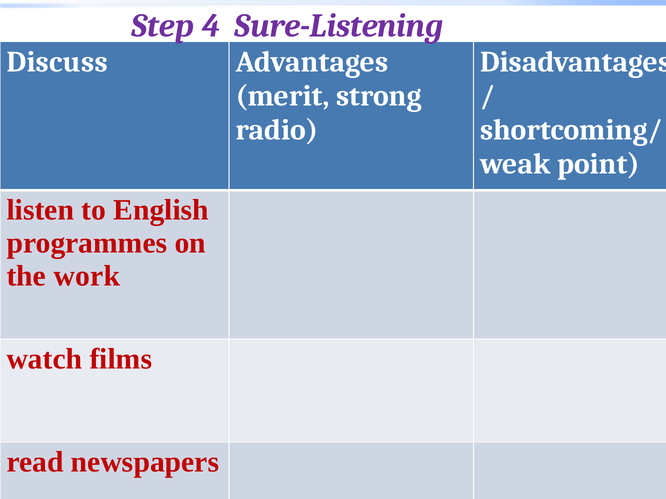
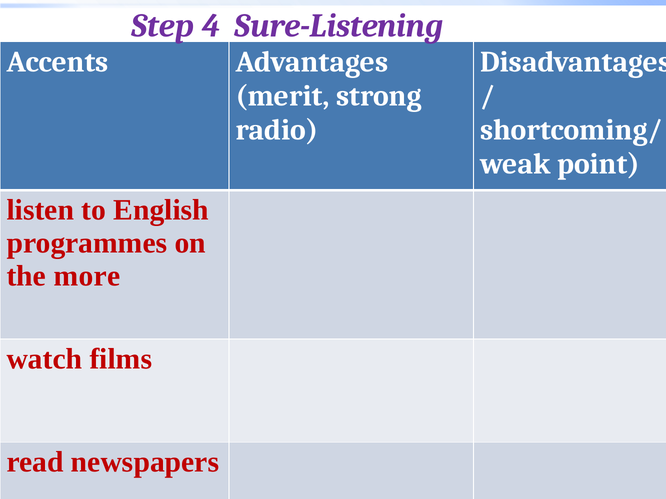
Discuss: Discuss -> Accents
work: work -> more
